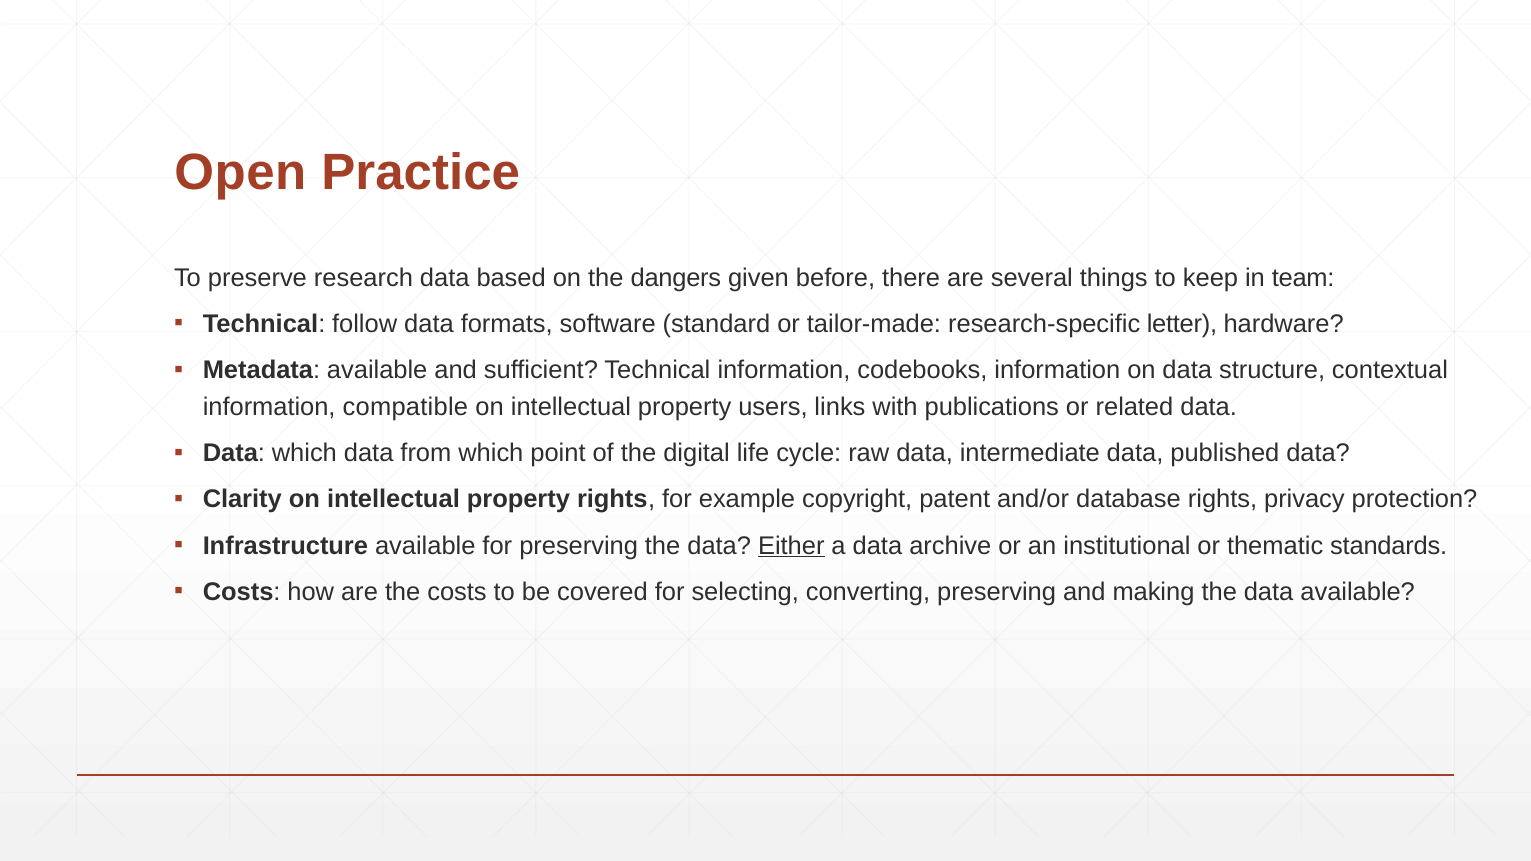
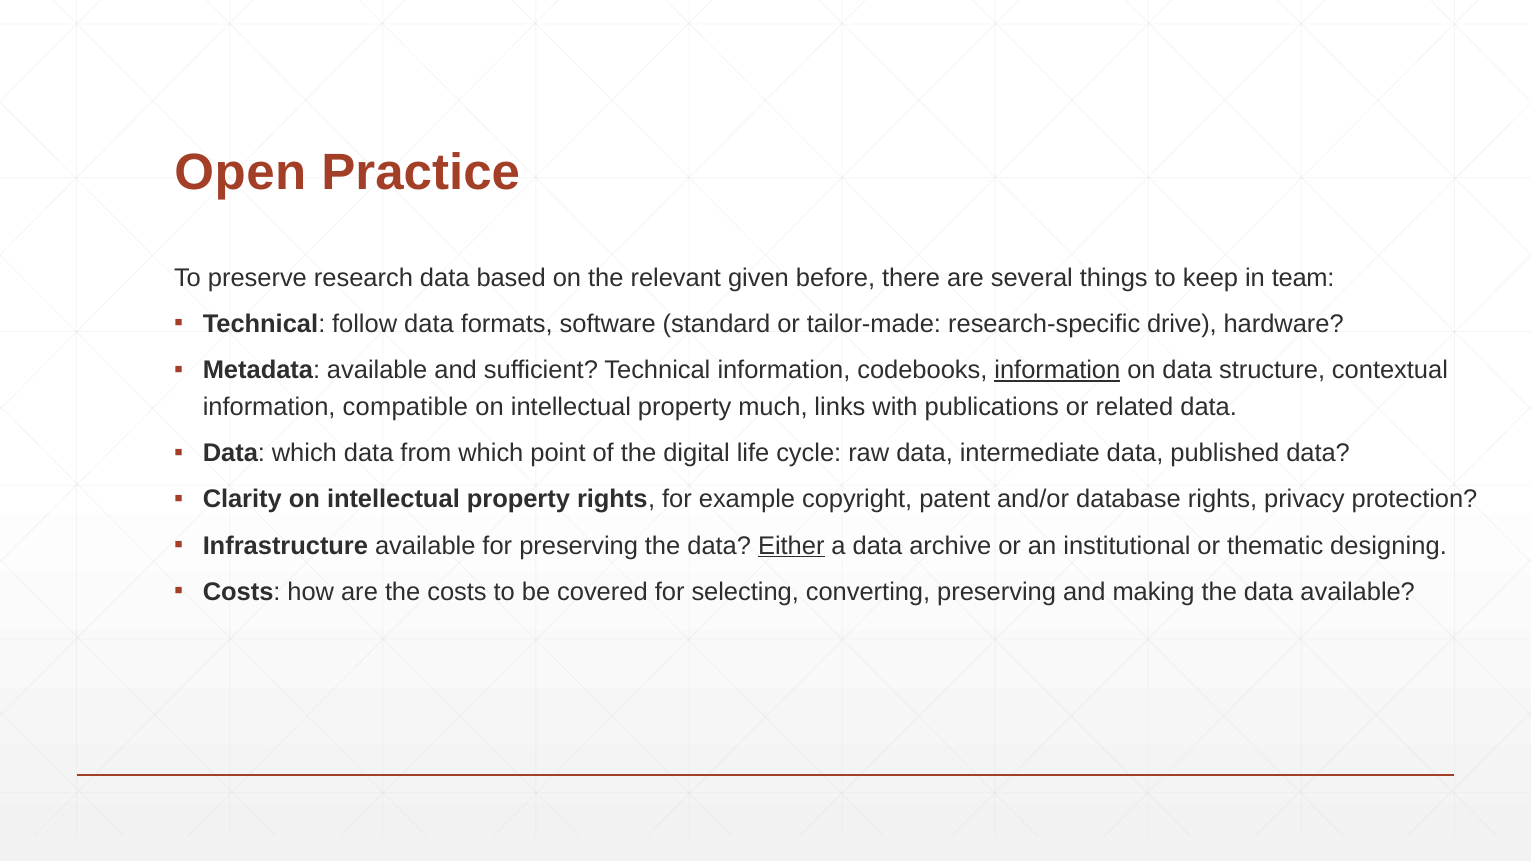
dangers: dangers -> relevant
letter: letter -> drive
information at (1057, 370) underline: none -> present
users: users -> much
standards: standards -> designing
